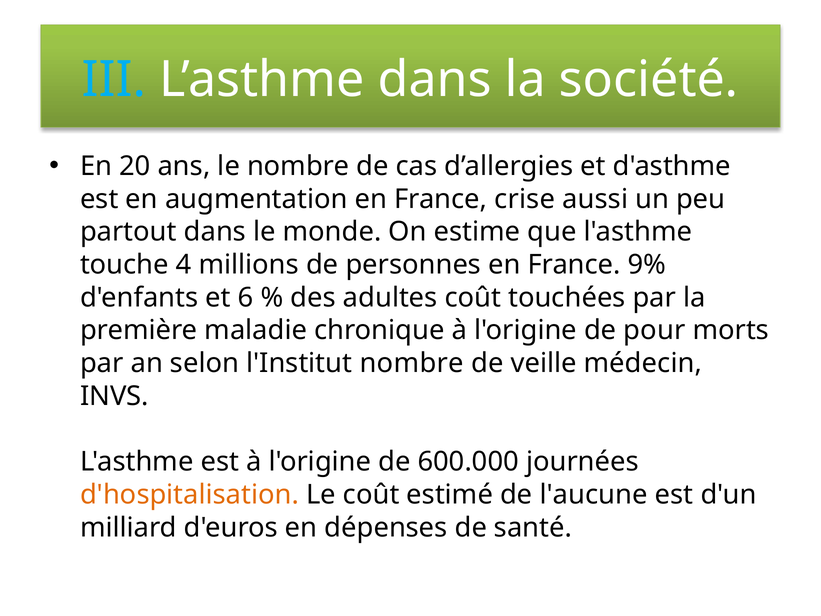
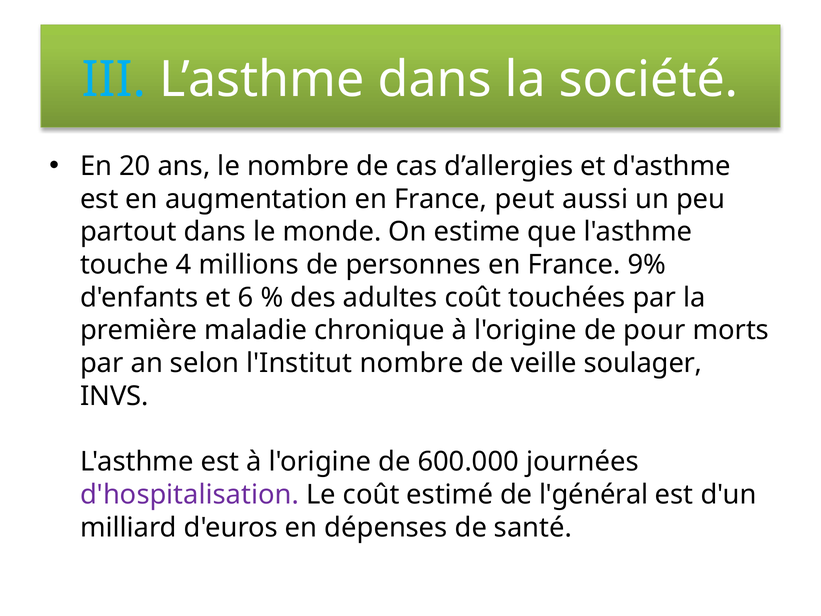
crise: crise -> peut
médecin: médecin -> soulager
d'hospitalisation colour: orange -> purple
l'aucune: l'aucune -> l'général
